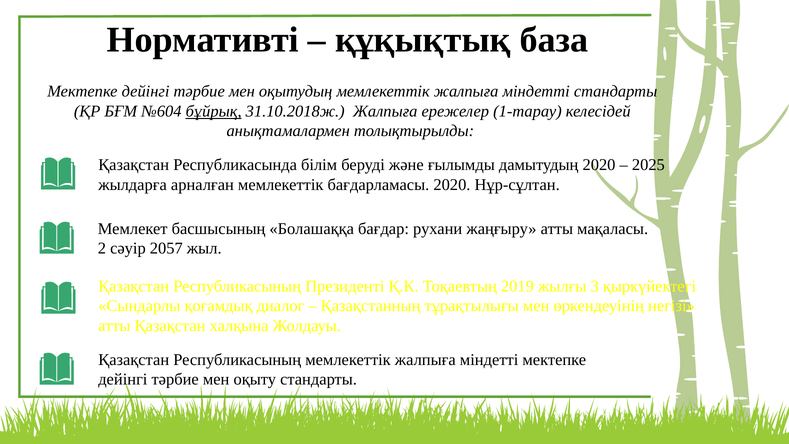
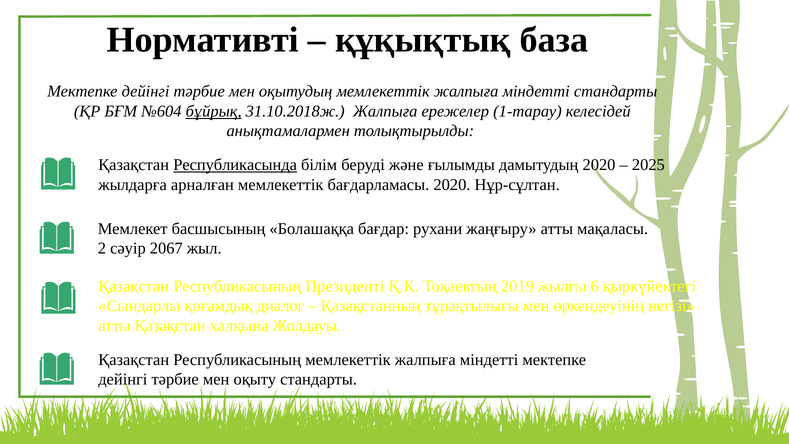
Республикасында underline: none -> present
2057: 2057 -> 2067
3: 3 -> 6
